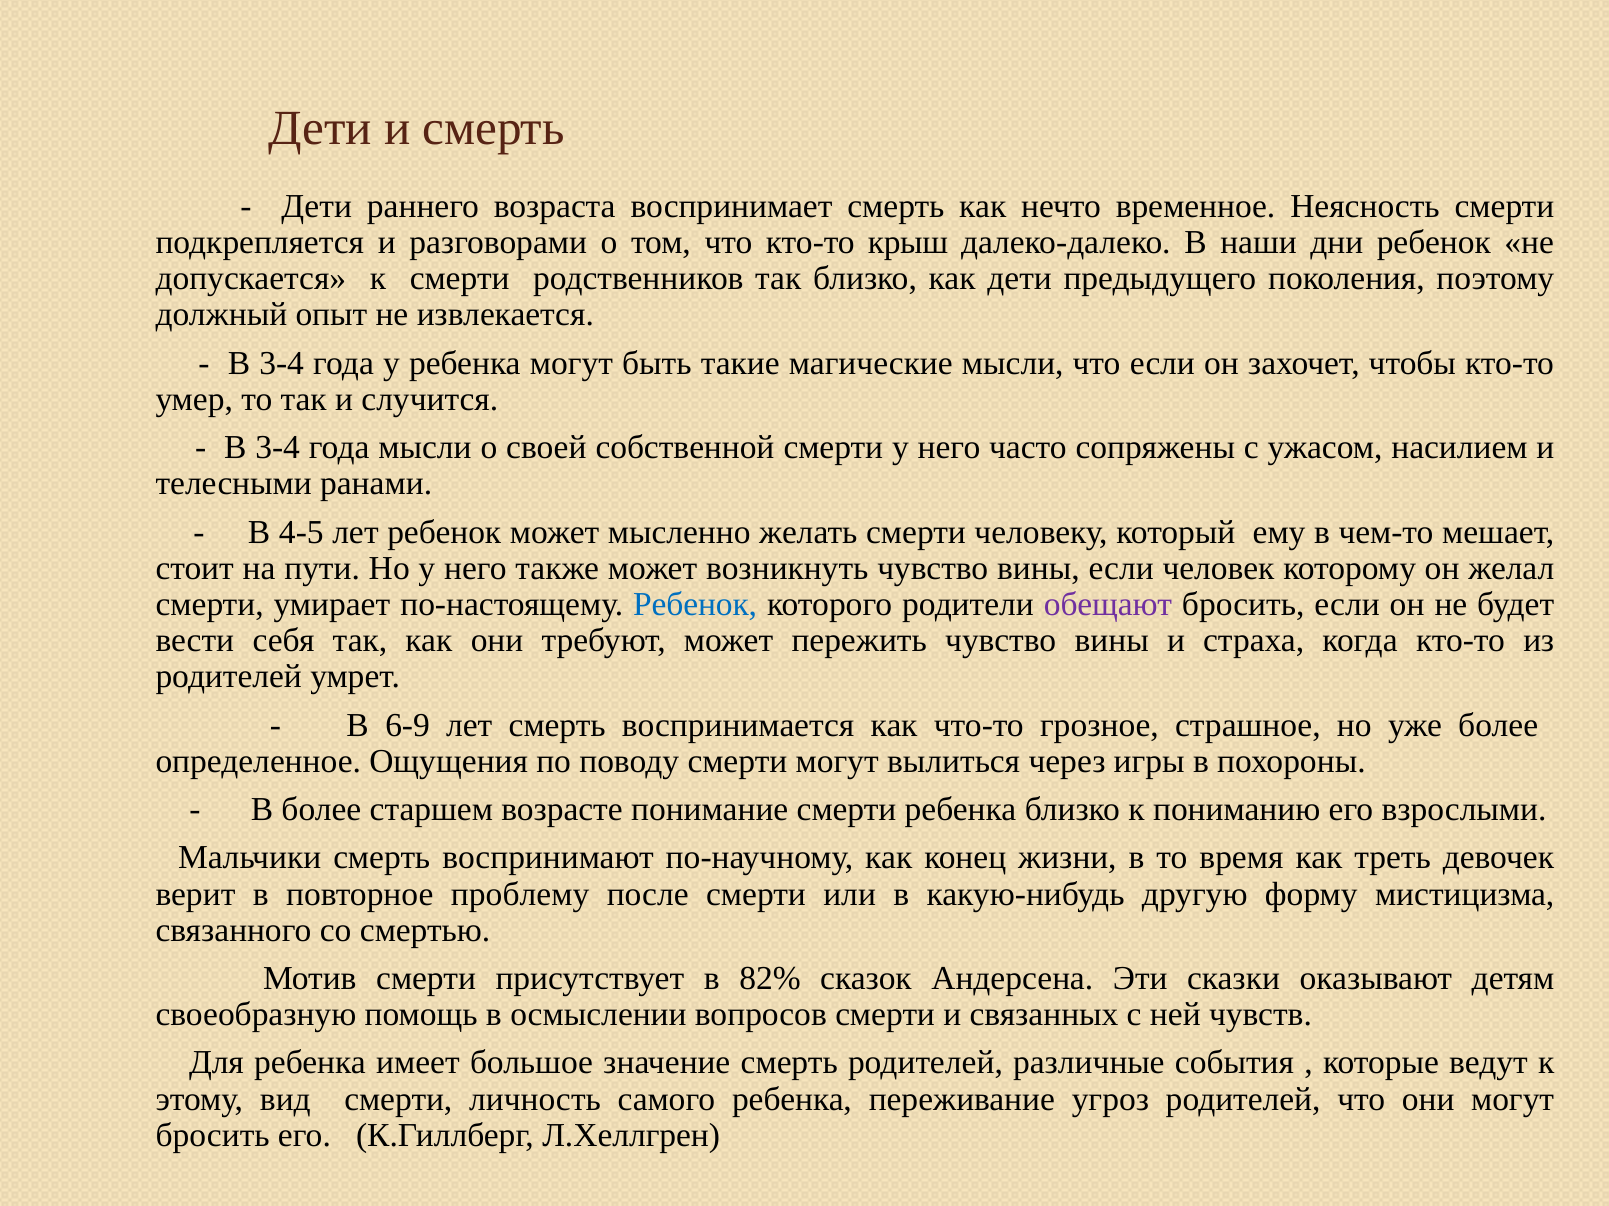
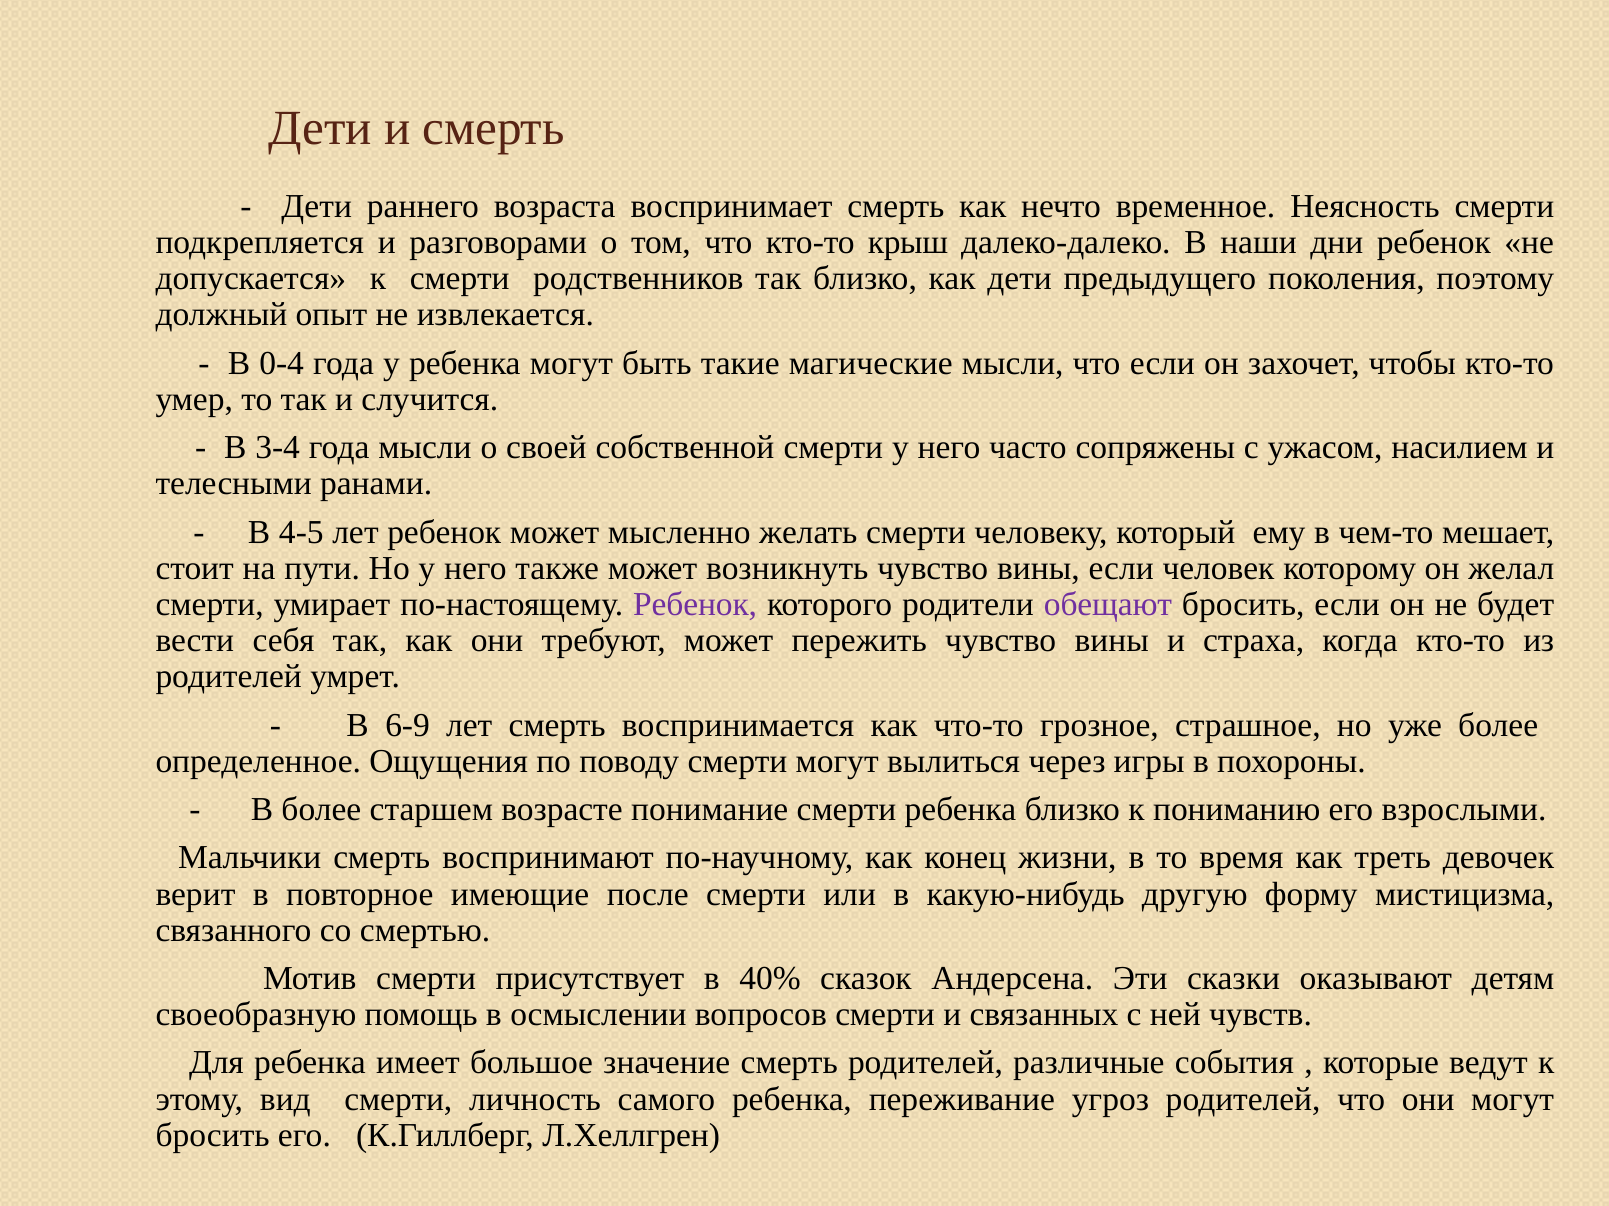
3-4 at (282, 363): 3-4 -> 0-4
Ребенок at (695, 605) colour: blue -> purple
проблему: проблему -> имеющие
82%: 82% -> 40%
